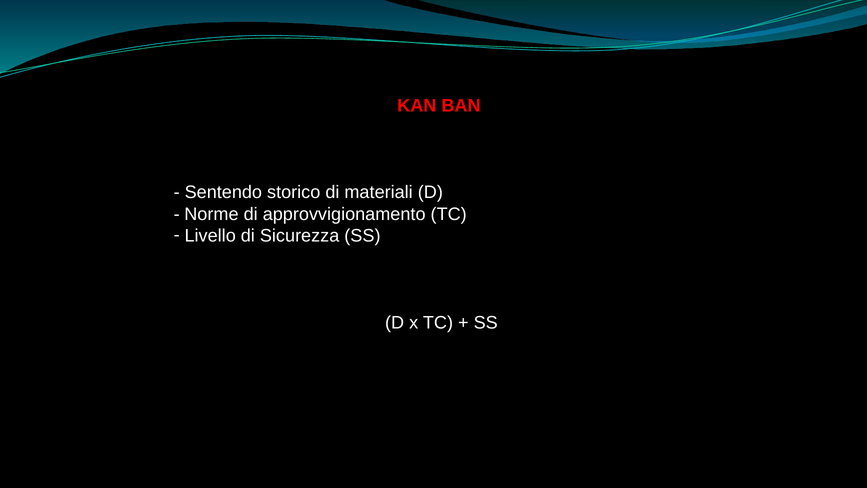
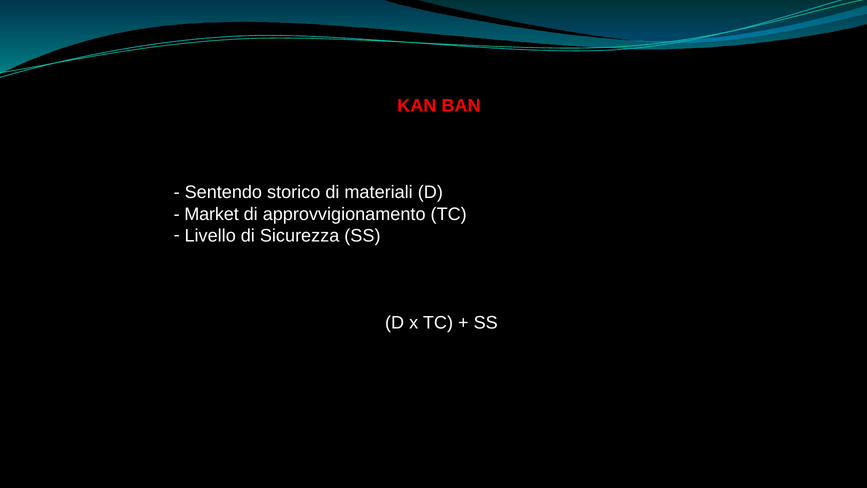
Norme: Norme -> Market
